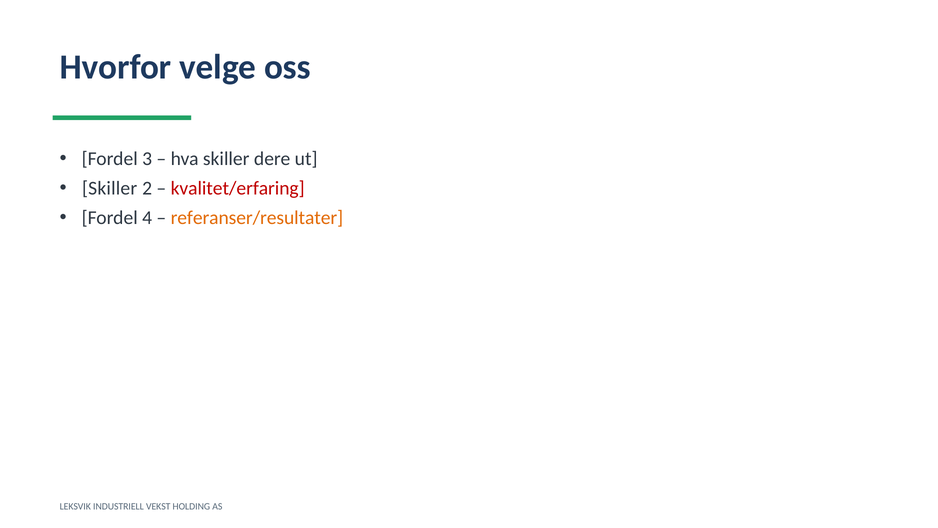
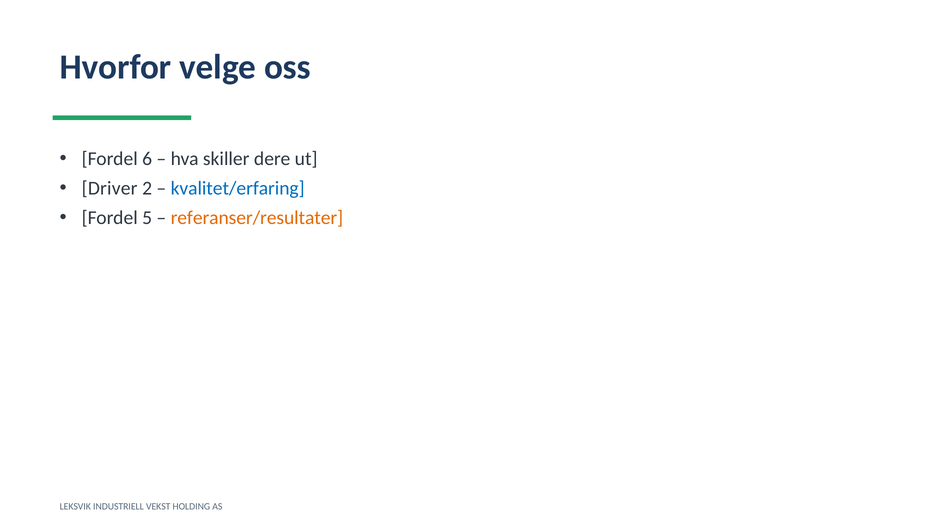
3: 3 -> 6
Skiller at (110, 188): Skiller -> Driver
kvalitet/erfaring colour: red -> blue
4: 4 -> 5
